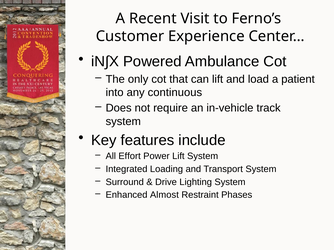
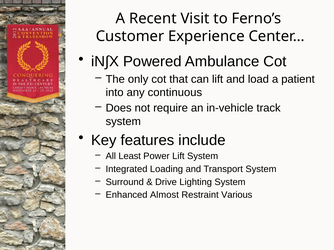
Effort: Effort -> Least
Phases: Phases -> Various
